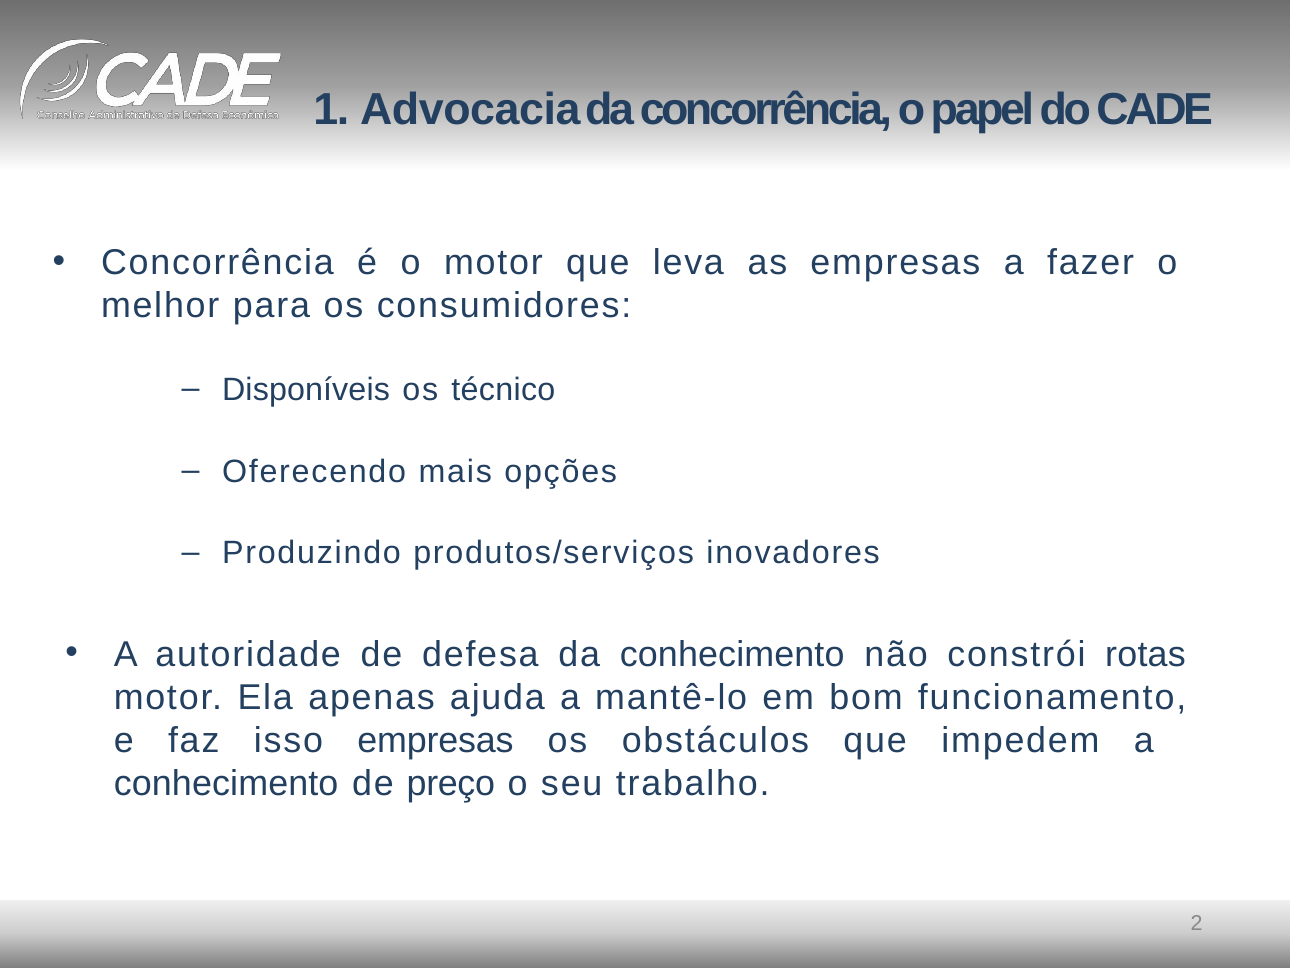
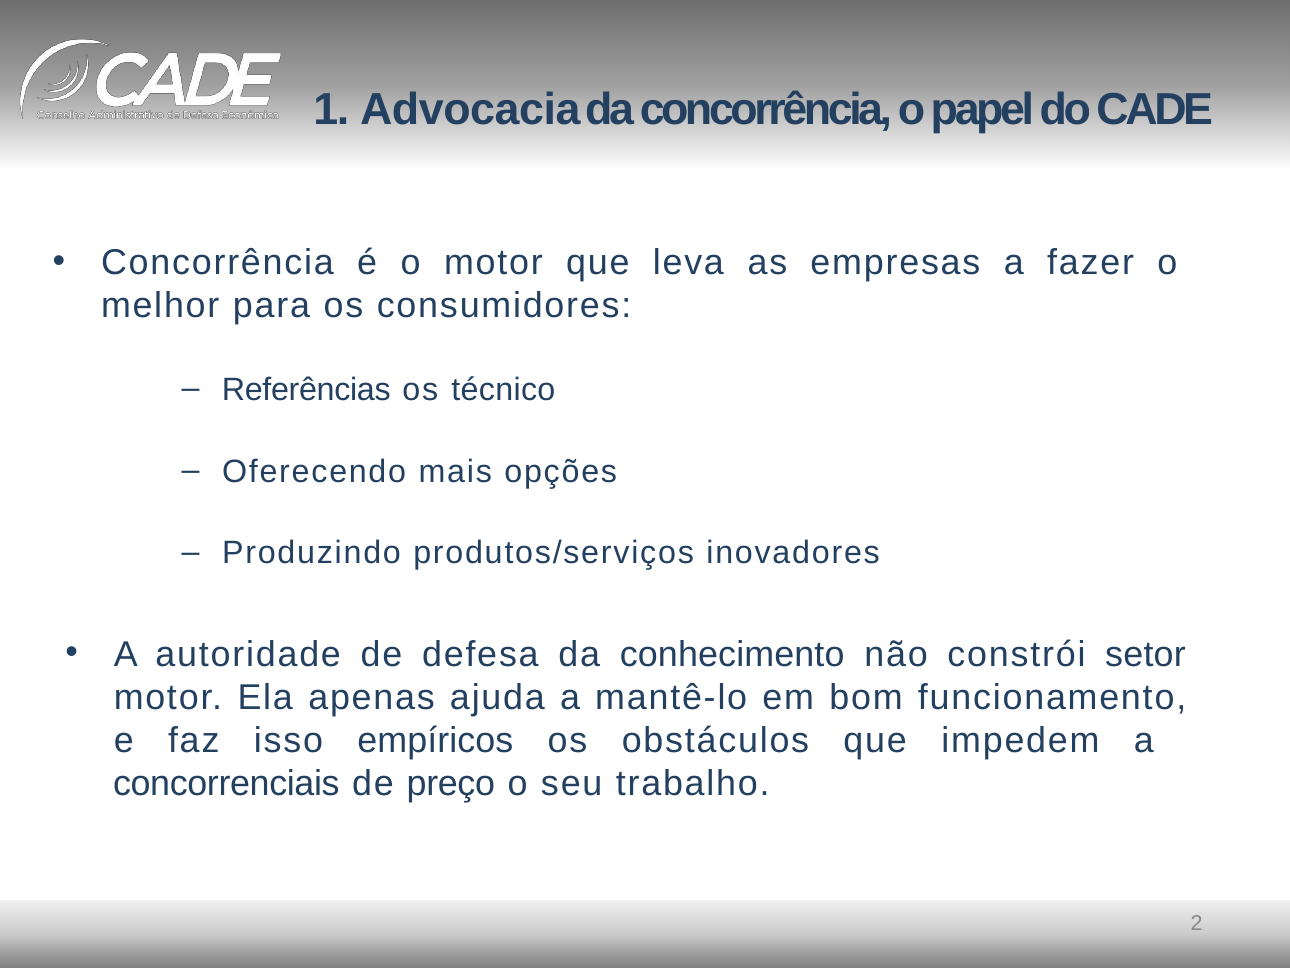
Disponíveis: Disponíveis -> Referências
rotas: rotas -> setor
isso empresas: empresas -> empíricos
conhecimento at (226, 783): conhecimento -> concorrenciais
